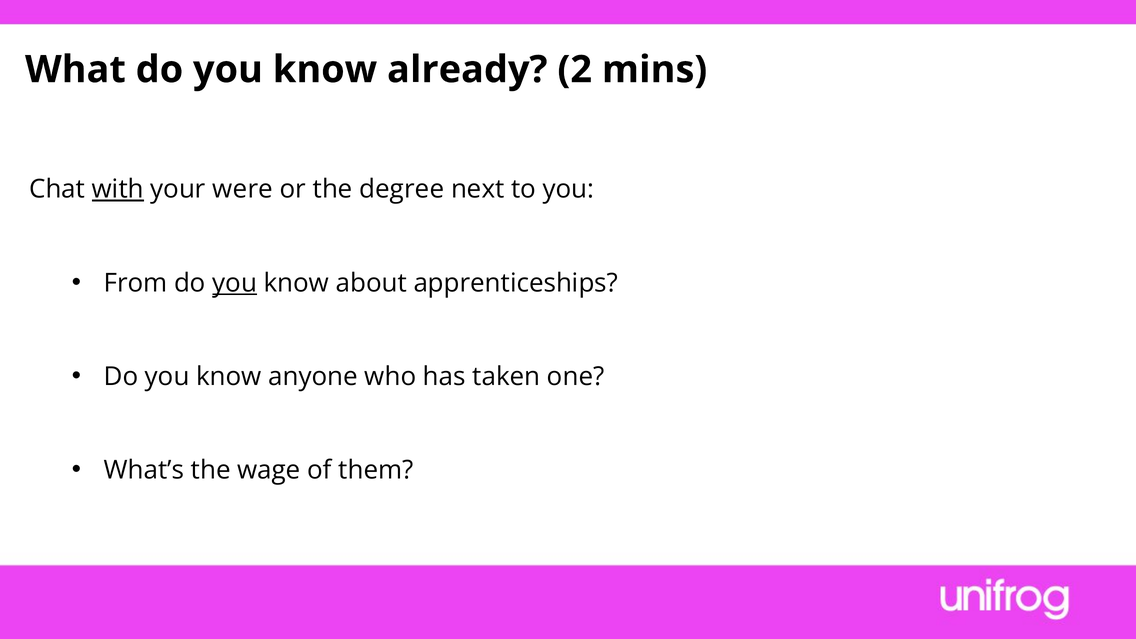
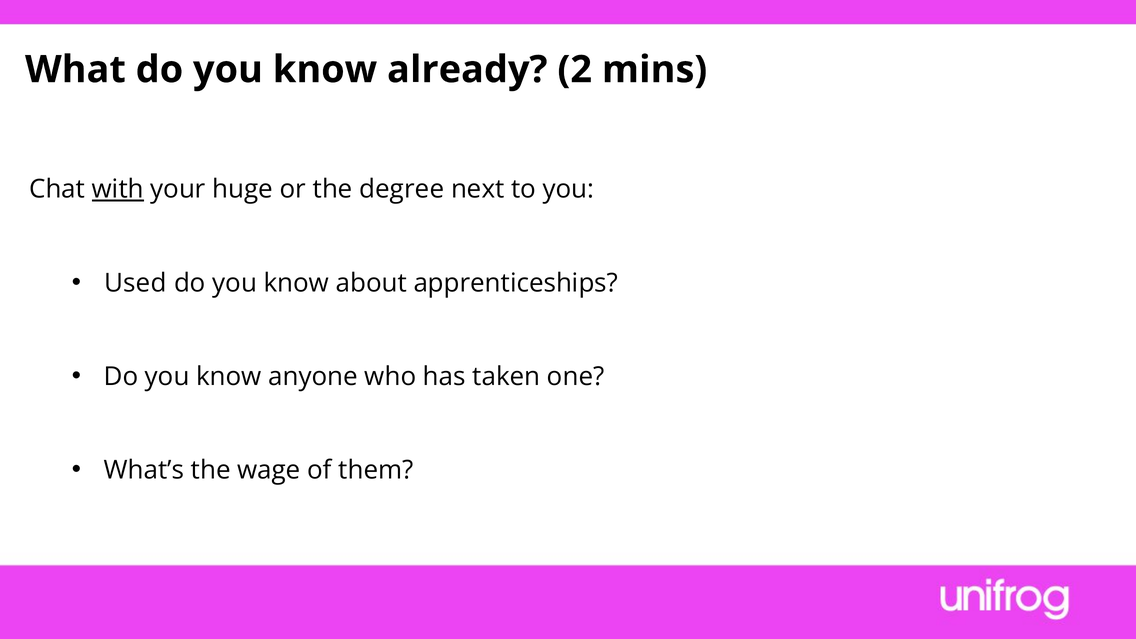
were: were -> huge
From: From -> Used
you at (235, 283) underline: present -> none
